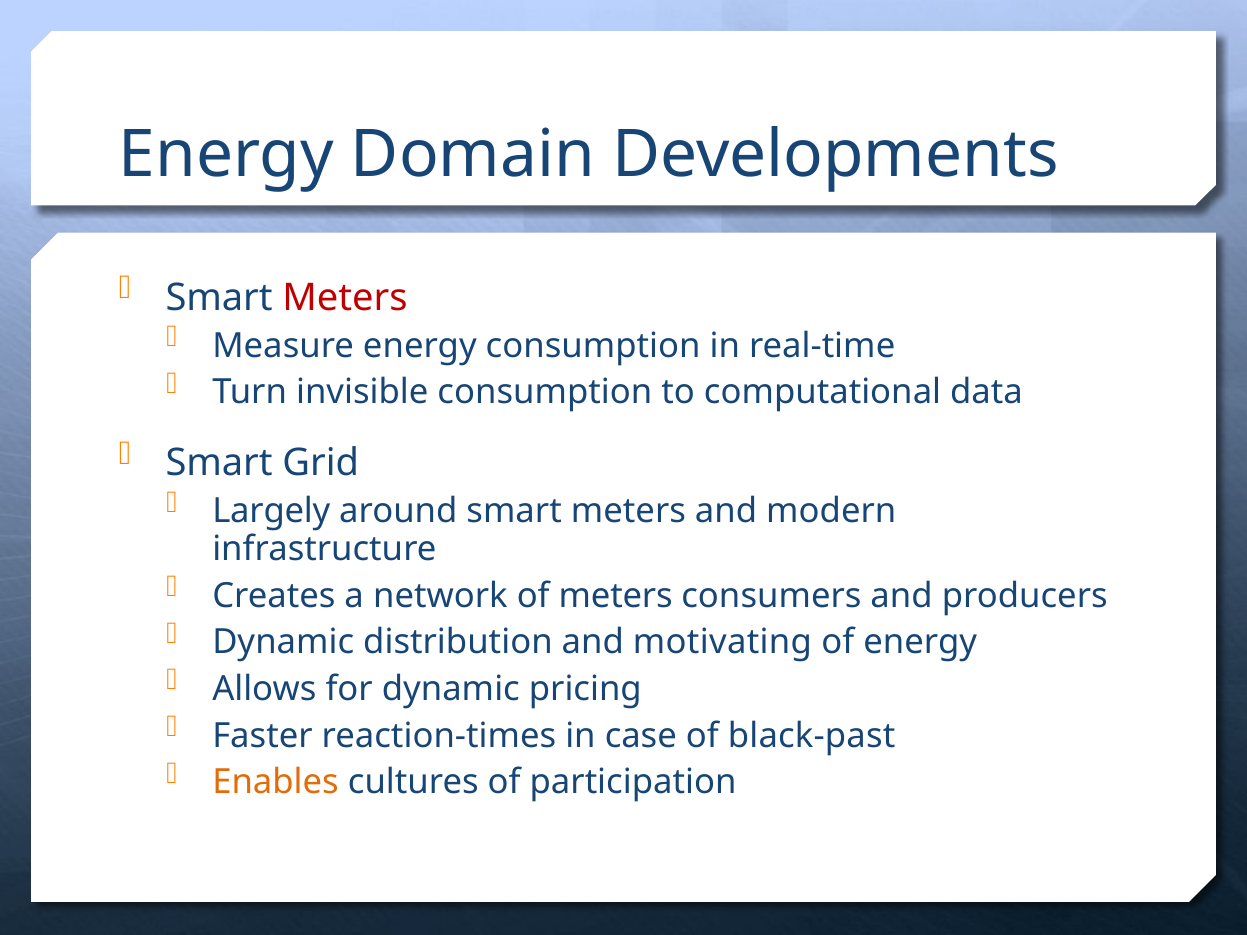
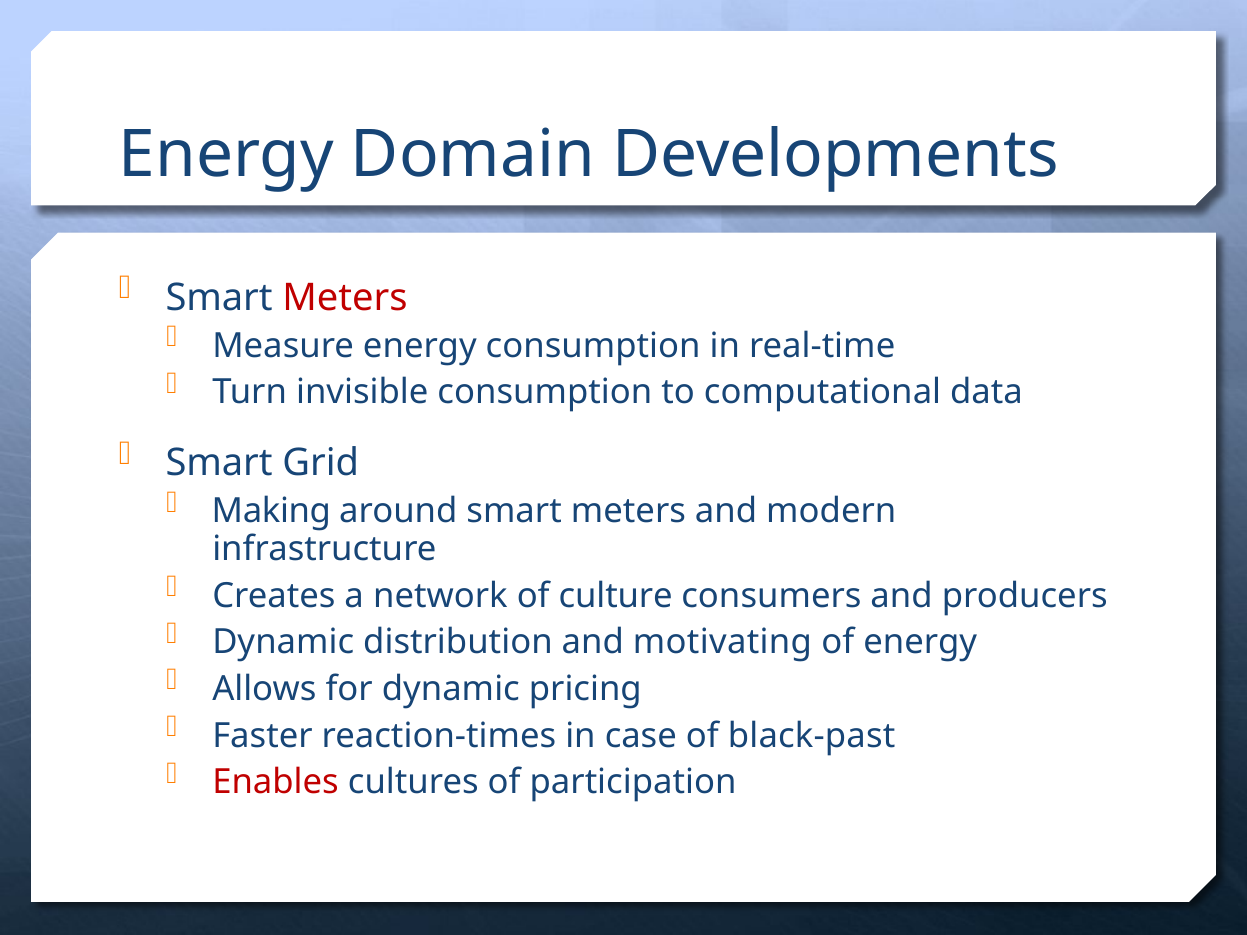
Largely: Largely -> Making
of meters: meters -> culture
Enables colour: orange -> red
